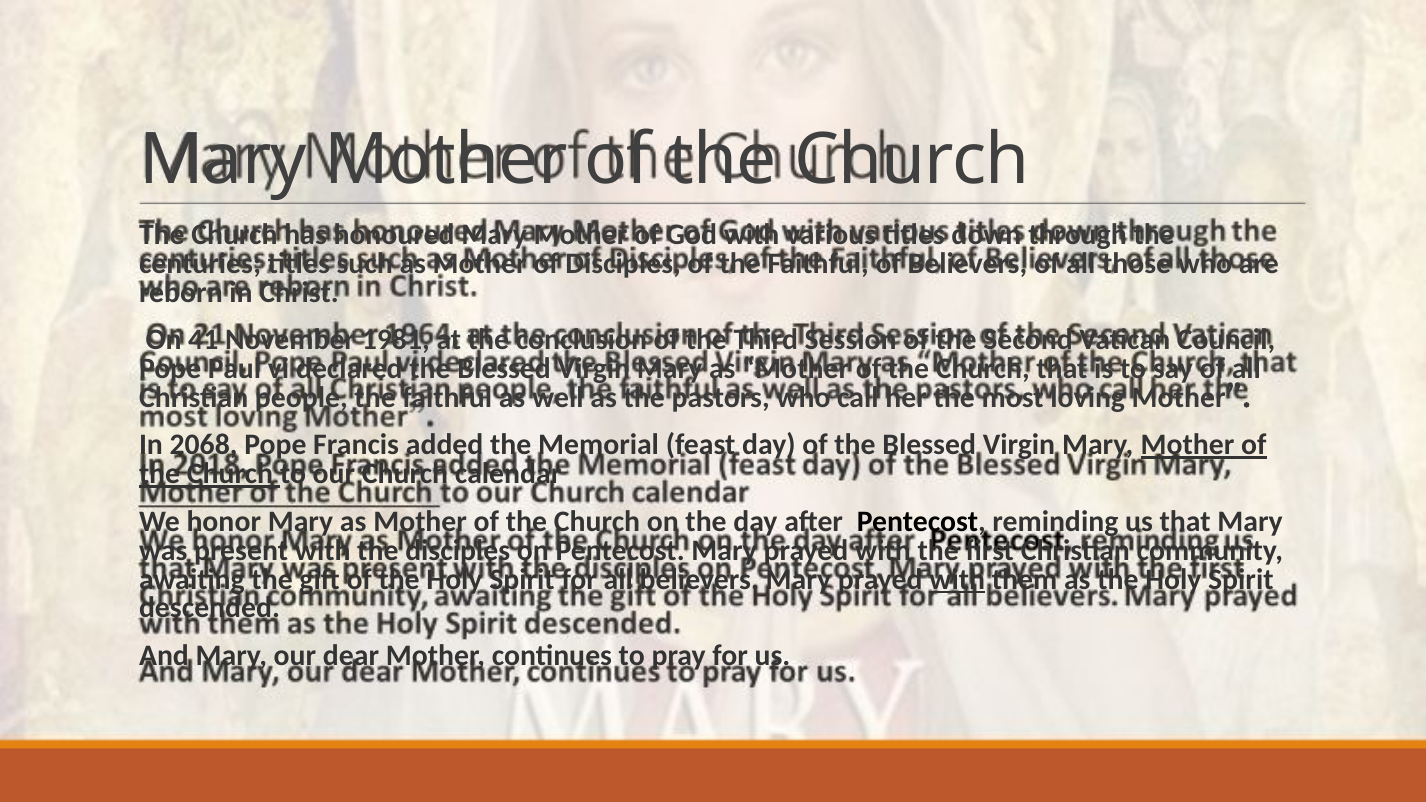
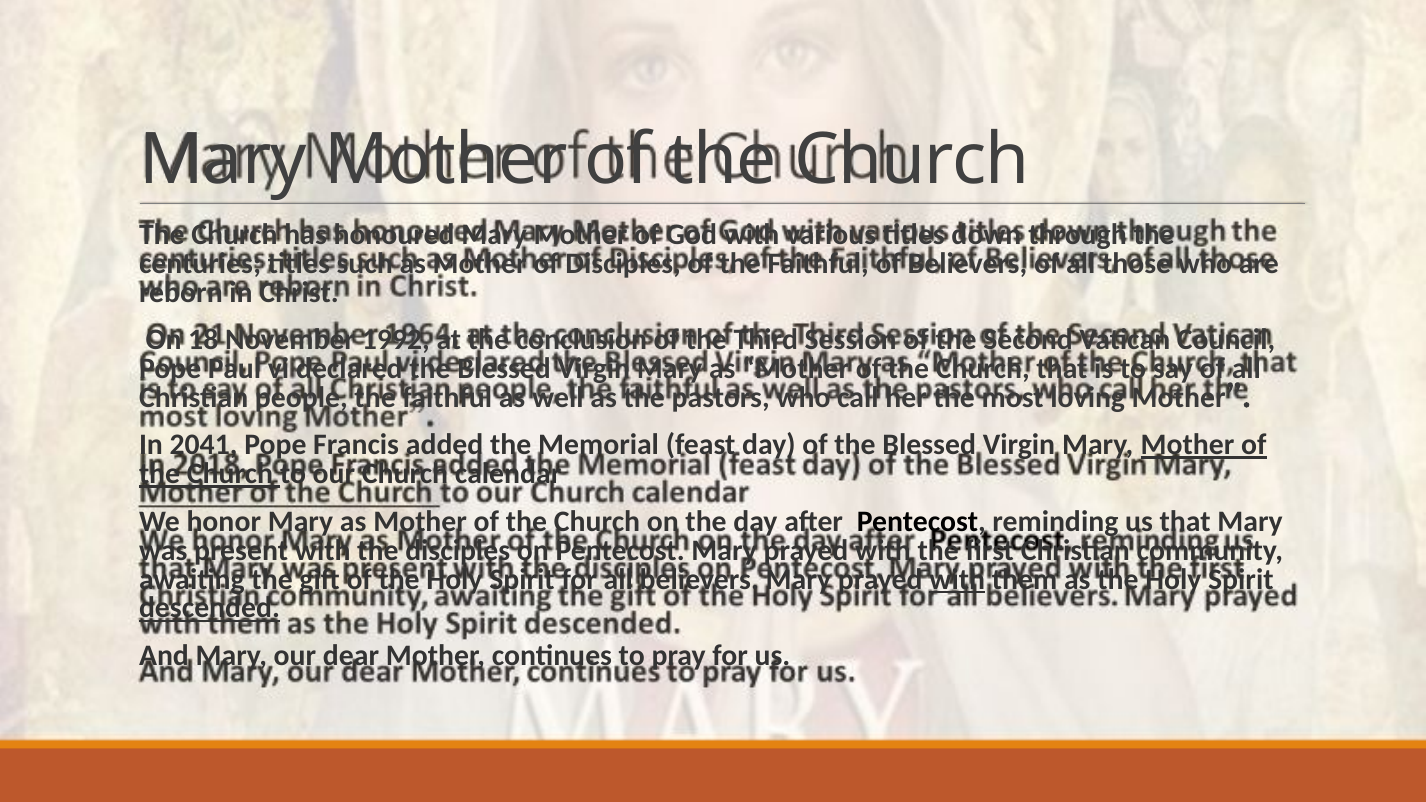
41: 41 -> 18
1981: 1981 -> 1992
2068: 2068 -> 2041
descended underline: none -> present
